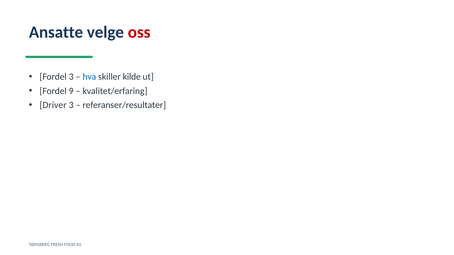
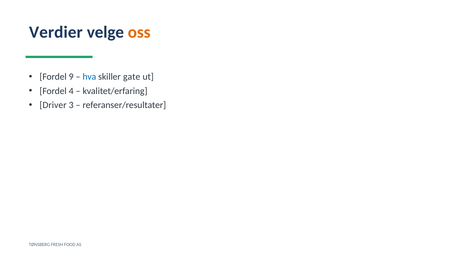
Ansatte: Ansatte -> Verdier
oss colour: red -> orange
Fordel 3: 3 -> 9
kilde: kilde -> gate
9: 9 -> 4
